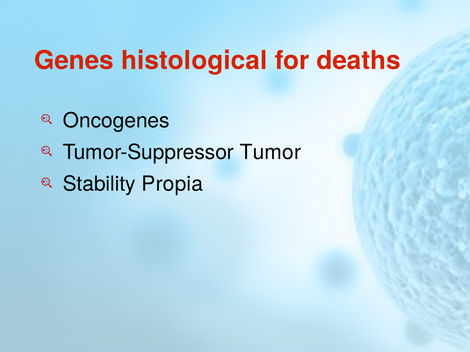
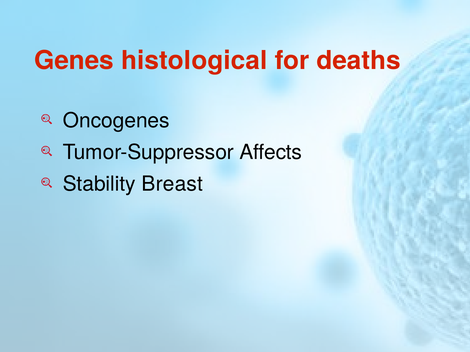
Tumor: Tumor -> Affects
Propia: Propia -> Breast
